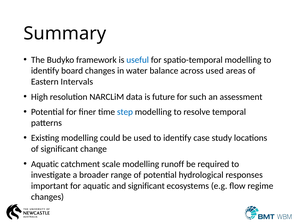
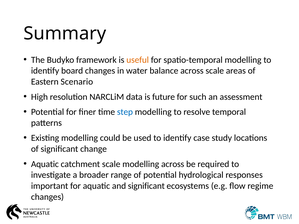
useful colour: blue -> orange
across used: used -> scale
Intervals: Intervals -> Scenario
modelling runoff: runoff -> across
